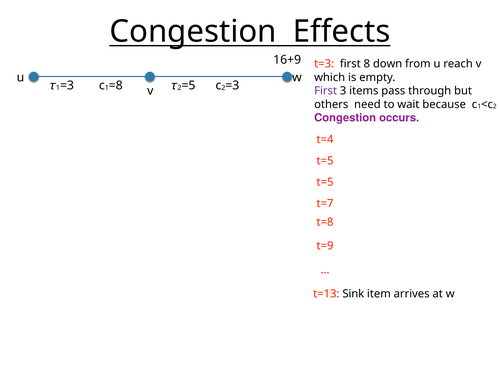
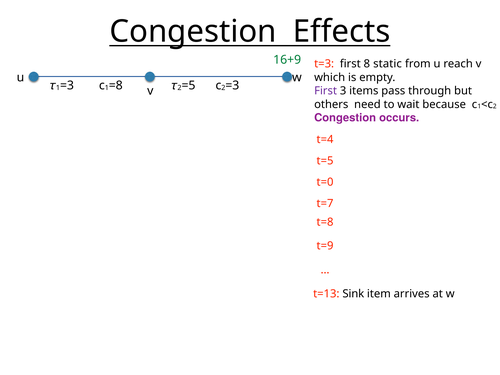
16+9 colour: black -> green
down: down -> static
t=5 at (325, 182): t=5 -> t=0
